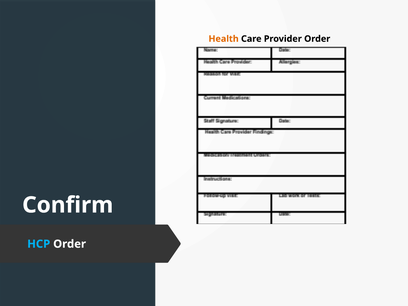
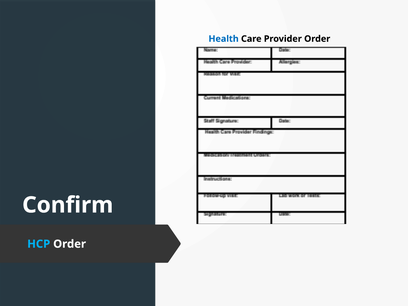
Health colour: orange -> blue
